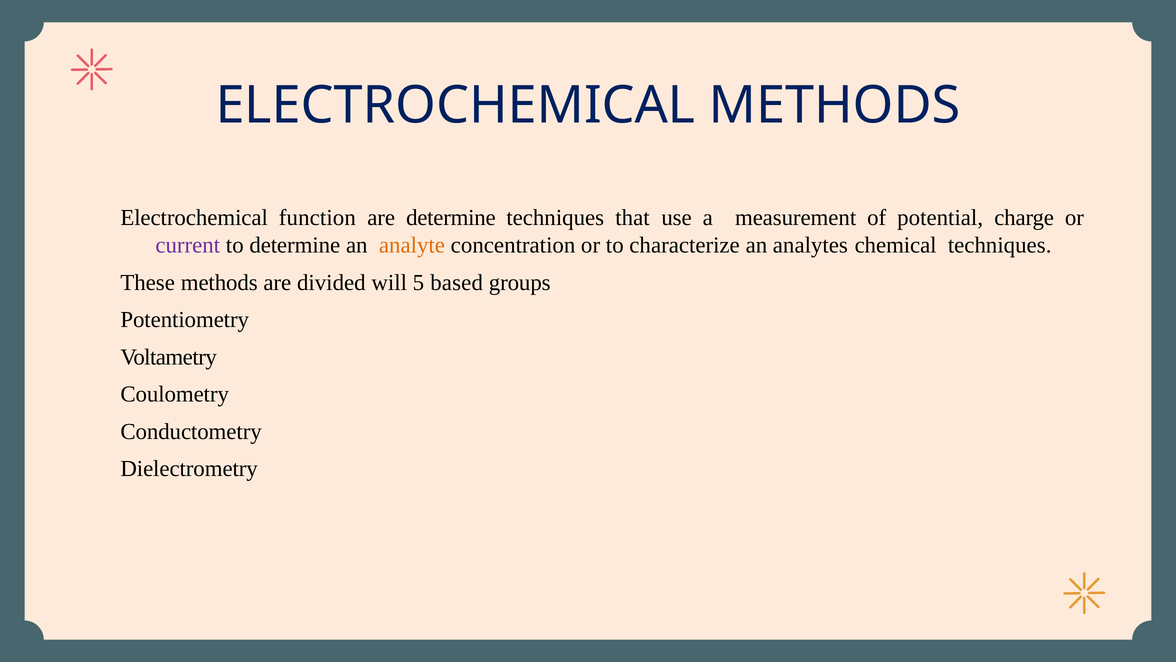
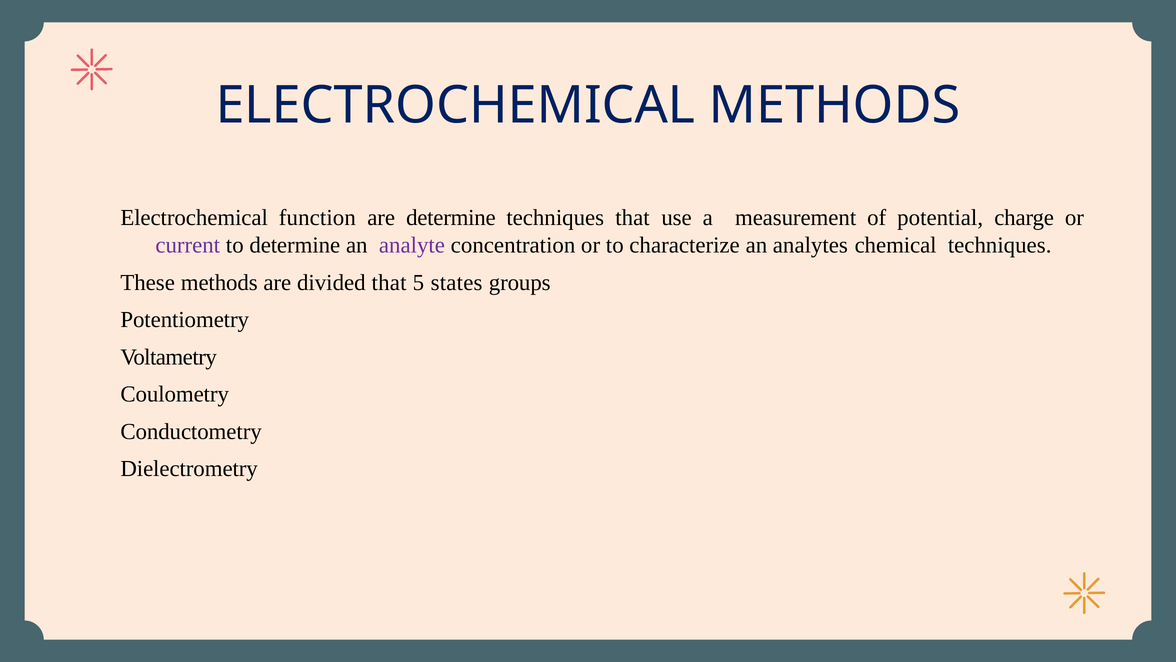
analyte colour: orange -> purple
divided will: will -> that
based: based -> states
